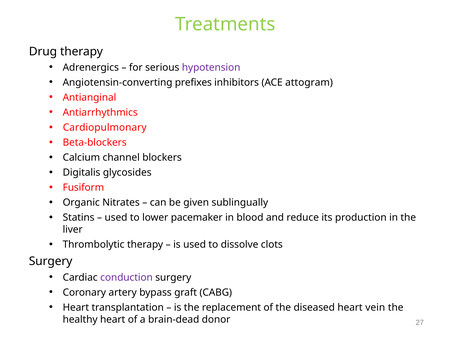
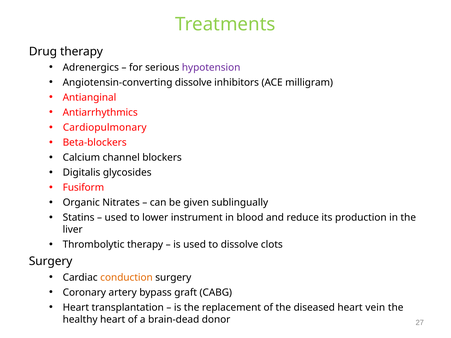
Angiotensin-converting prefixes: prefixes -> dissolve
attogram: attogram -> milligram
pacemaker: pacemaker -> instrument
conduction colour: purple -> orange
